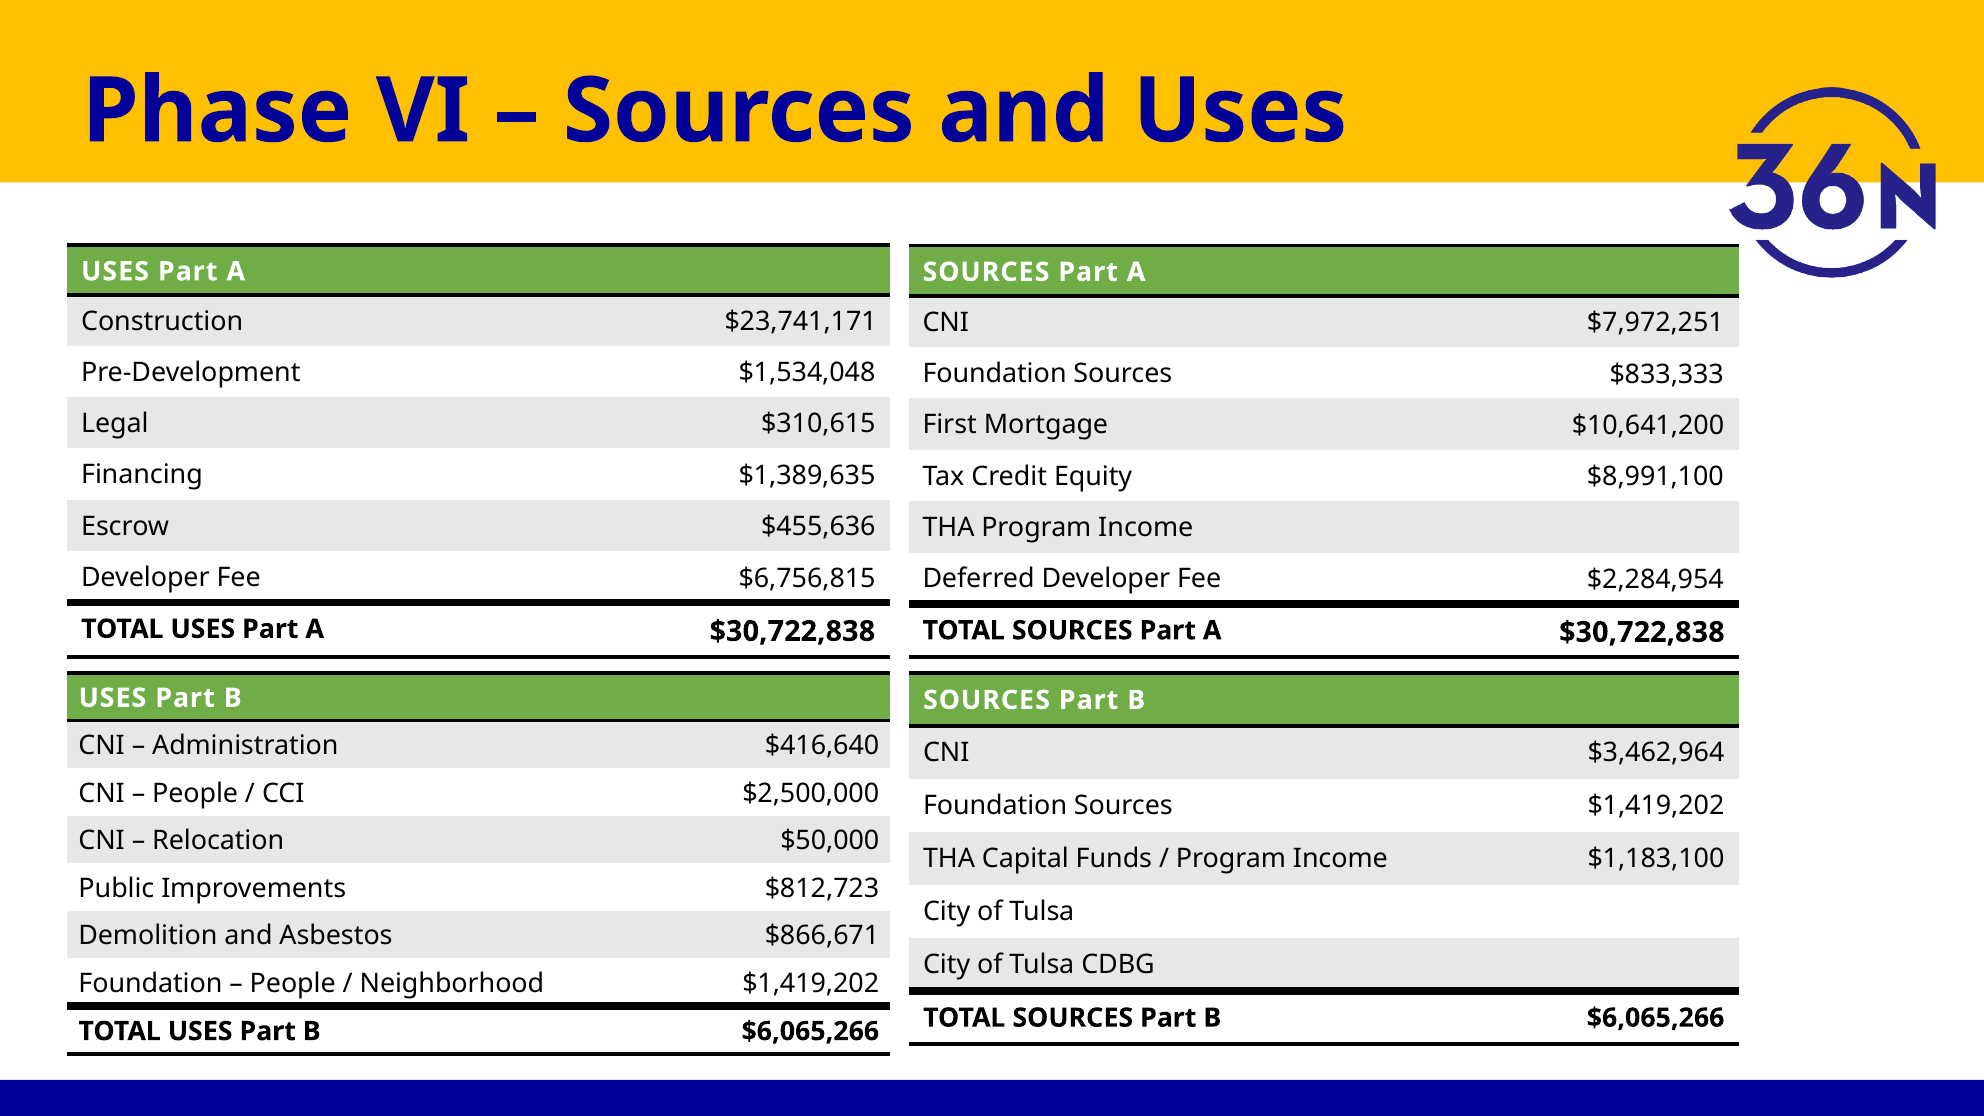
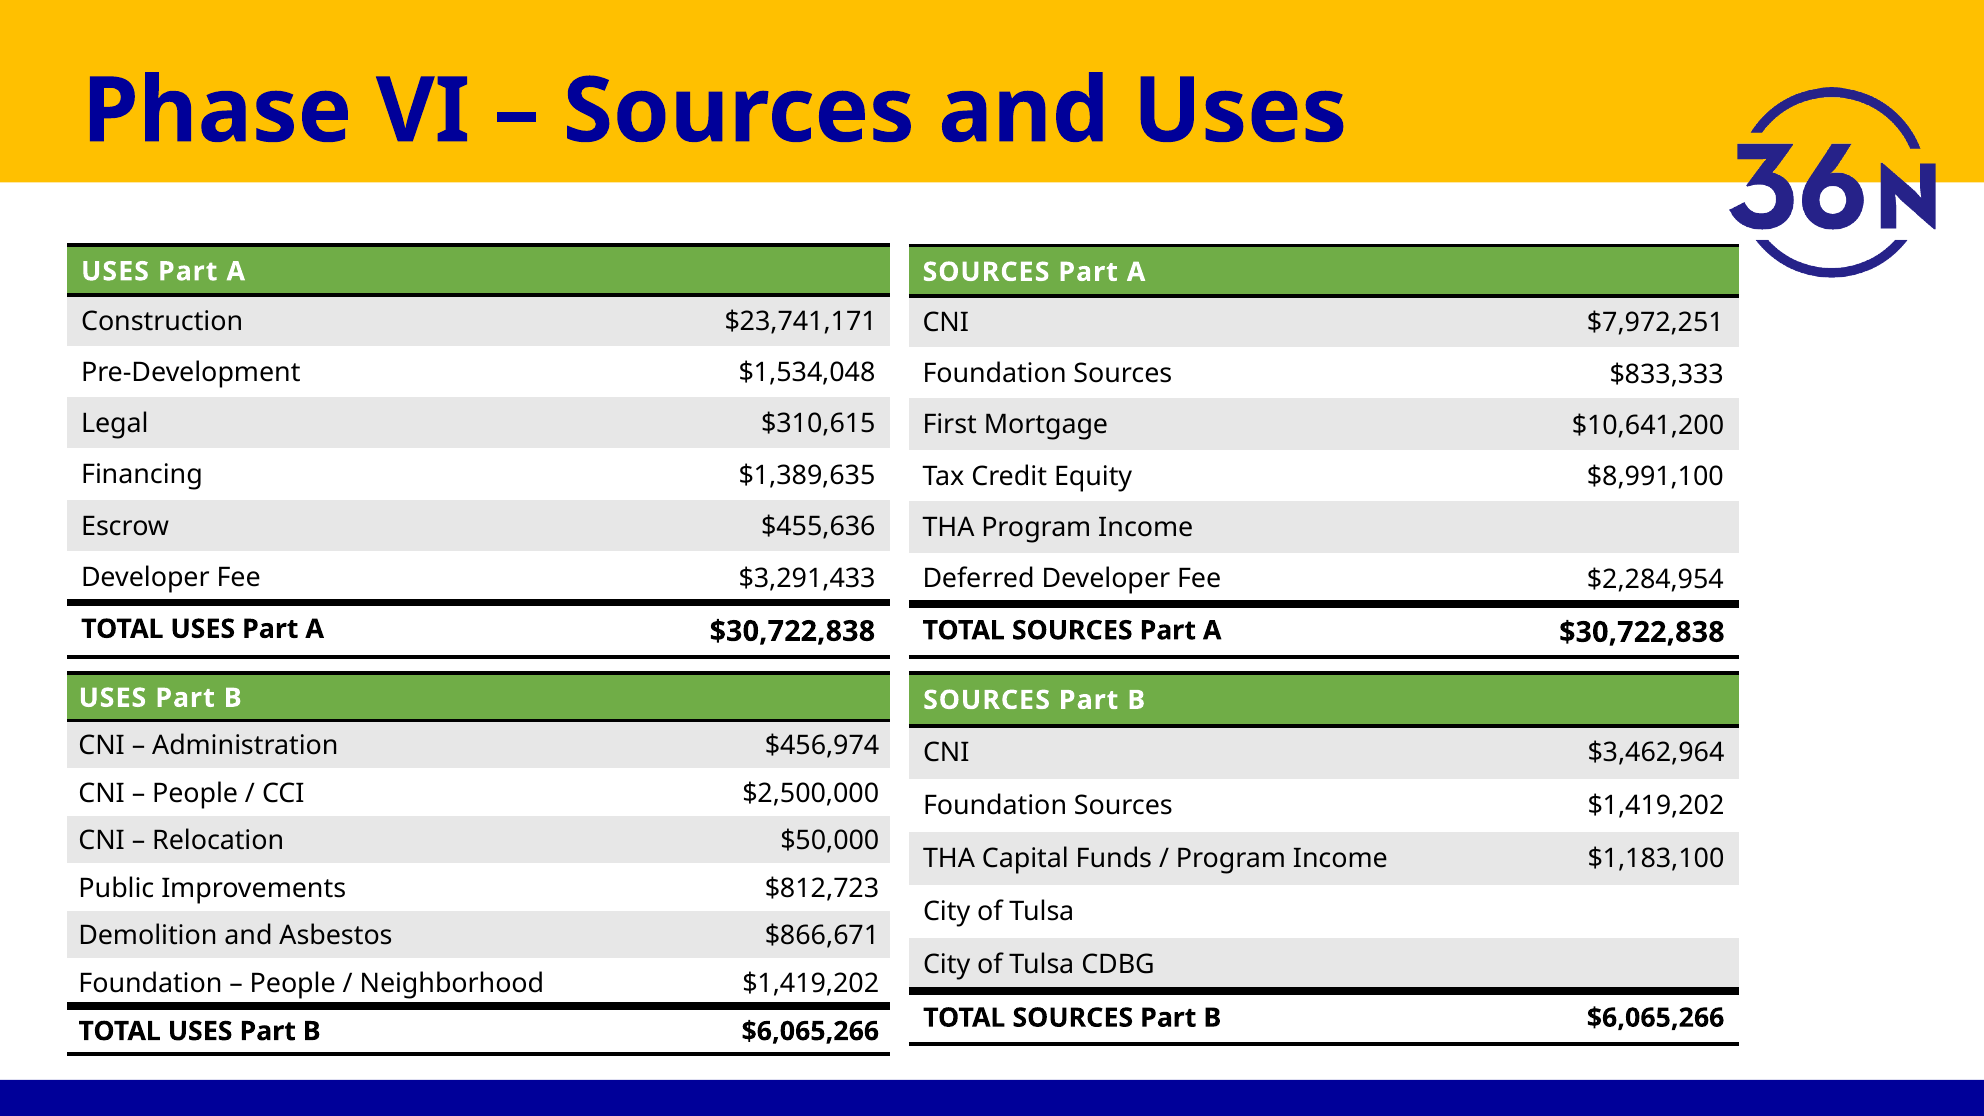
$6,756,815: $6,756,815 -> $3,291,433
$416,640: $416,640 -> $456,974
